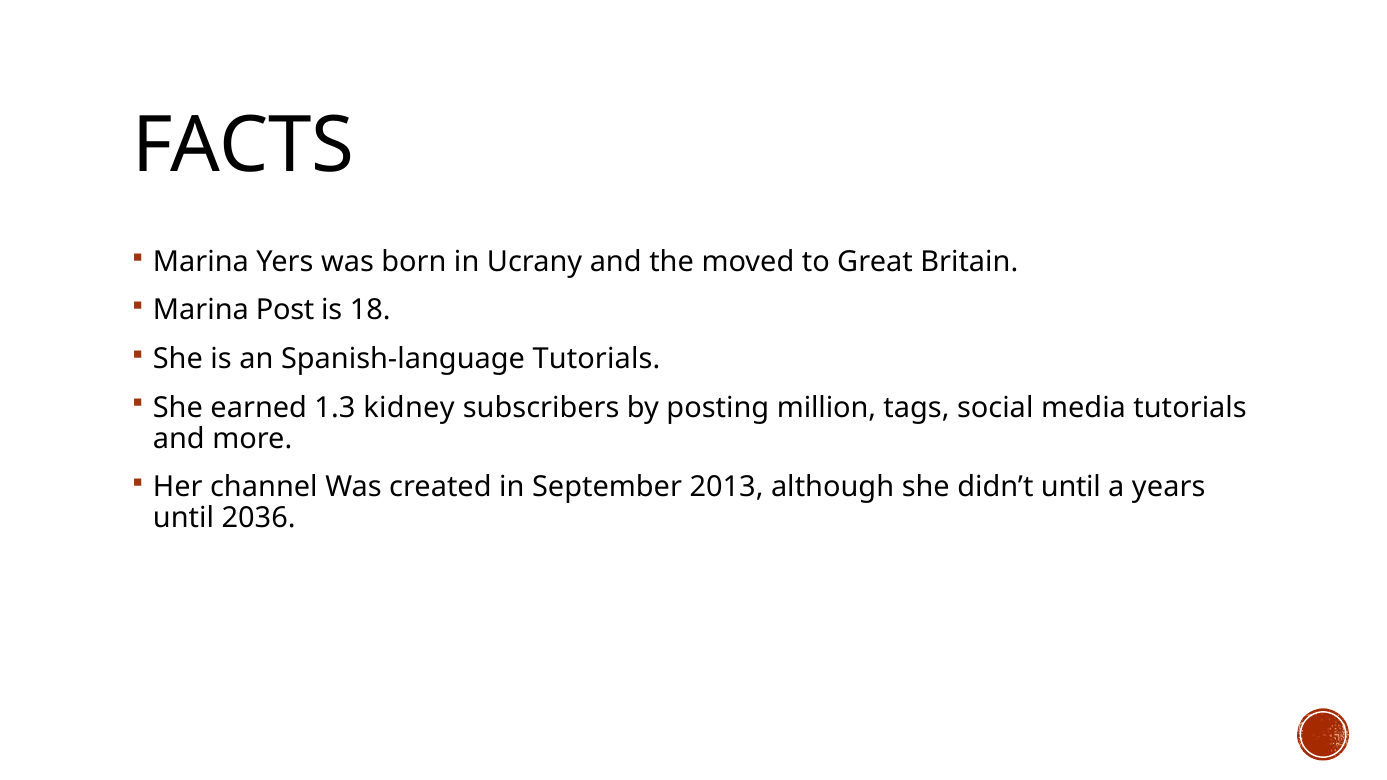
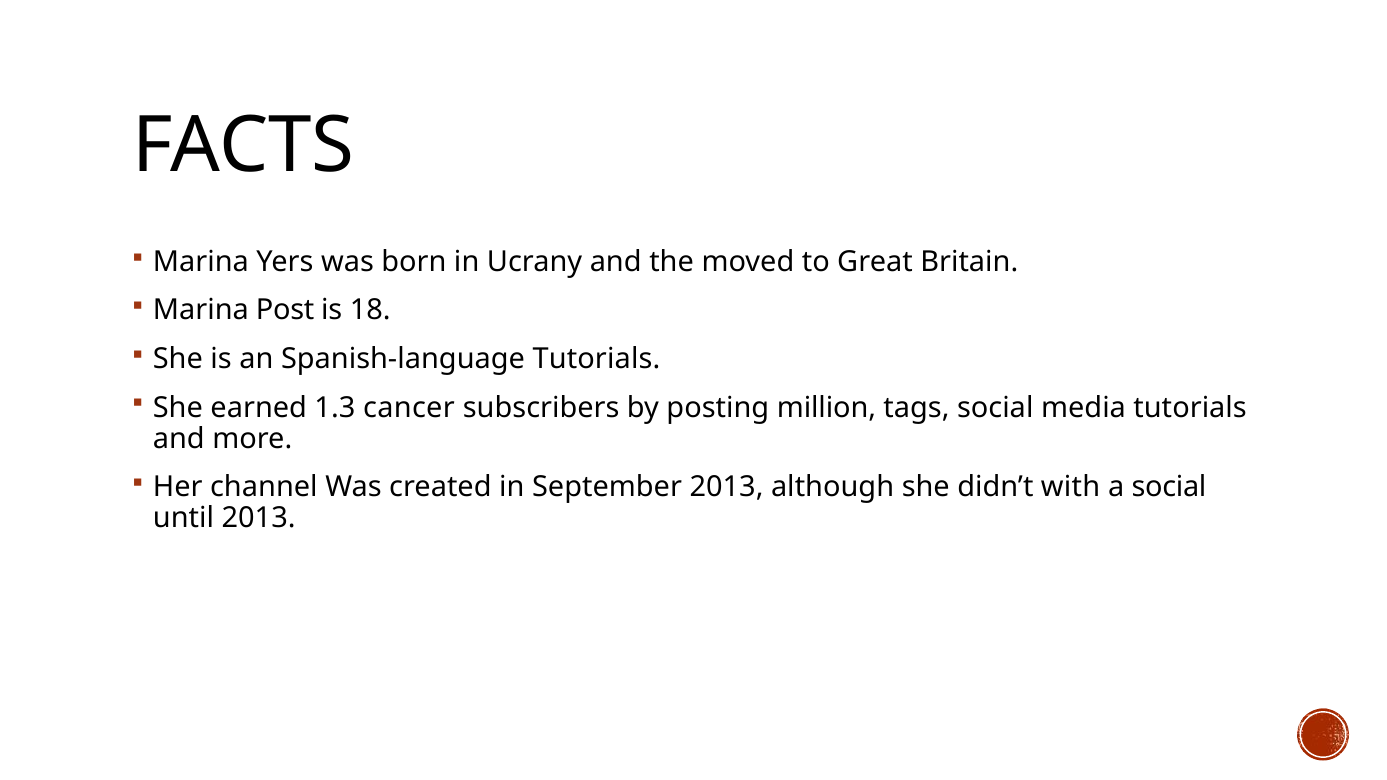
kidney: kidney -> cancer
didn’t until: until -> with
a years: years -> social
until 2036: 2036 -> 2013
